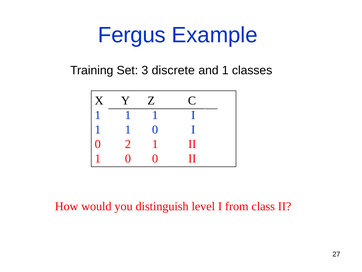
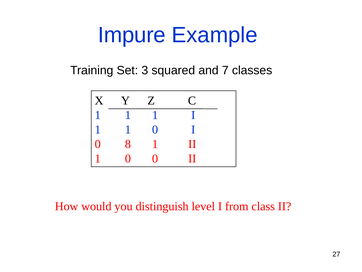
Fergus: Fergus -> Impure
discrete: discrete -> squared
and 1: 1 -> 7
2: 2 -> 8
